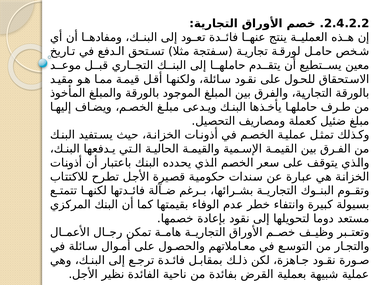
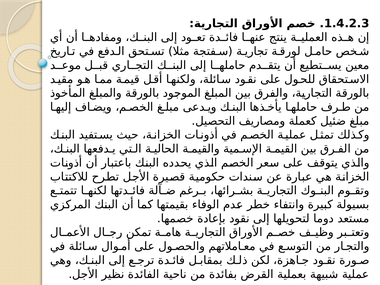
2.4.2.2: 2.4.2.2 -> 1.4.2.3
